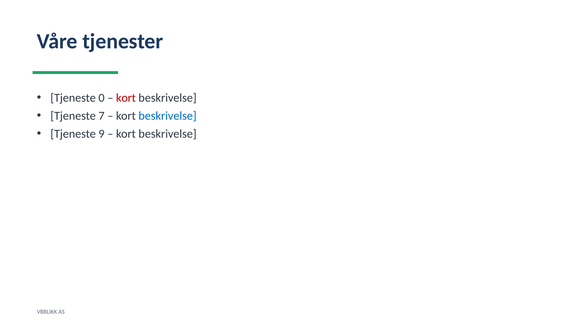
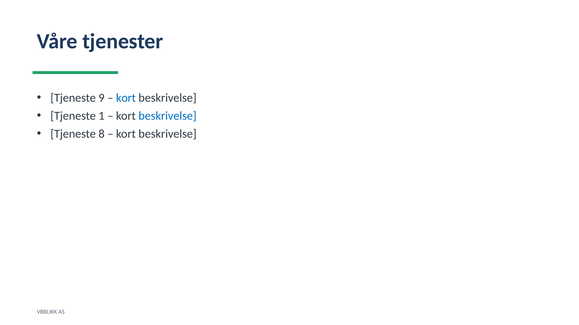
0: 0 -> 9
kort at (126, 98) colour: red -> blue
7: 7 -> 1
9: 9 -> 8
